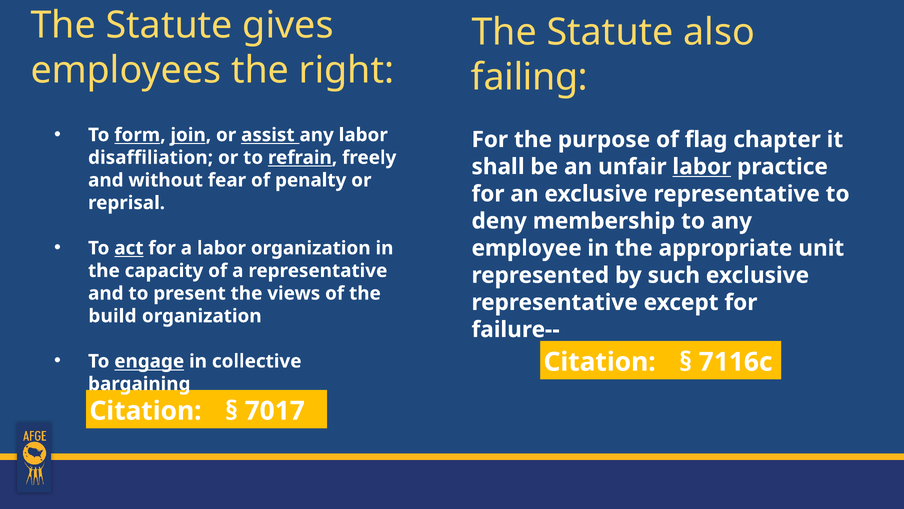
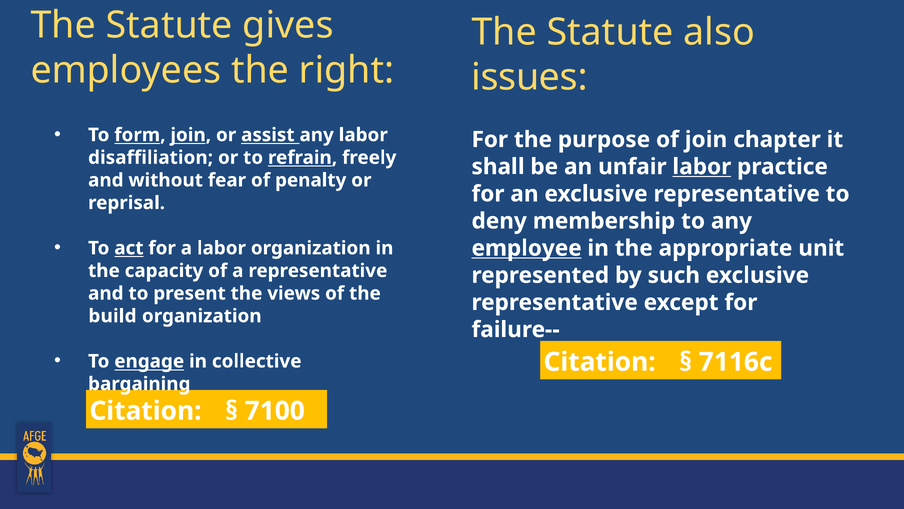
failing: failing -> issues
of flag: flag -> join
employee underline: none -> present
7017: 7017 -> 7100
